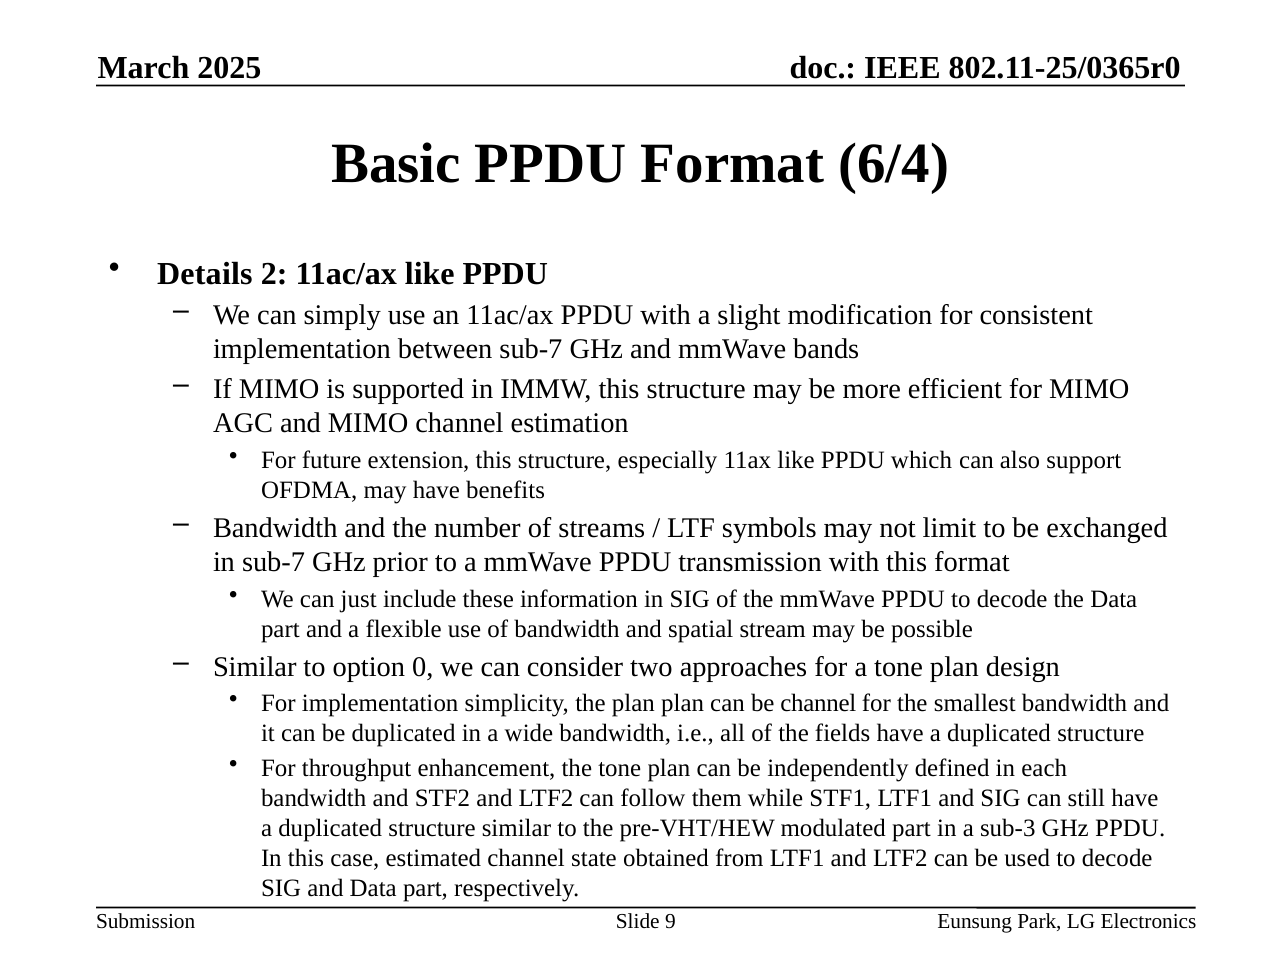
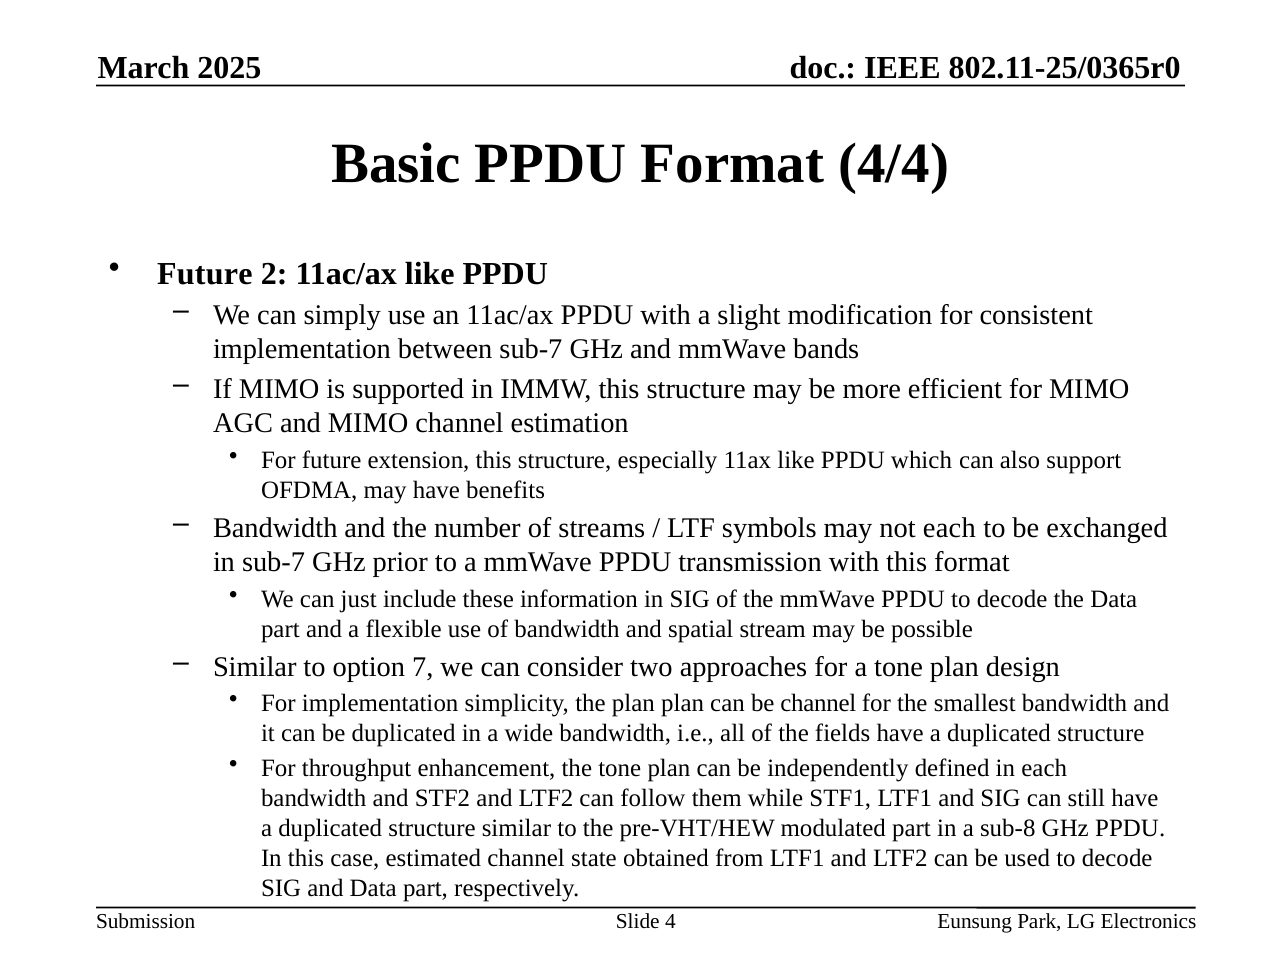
6/4: 6/4 -> 4/4
Details at (205, 273): Details -> Future
not limit: limit -> each
0: 0 -> 7
sub-3: sub-3 -> sub-8
9: 9 -> 4
